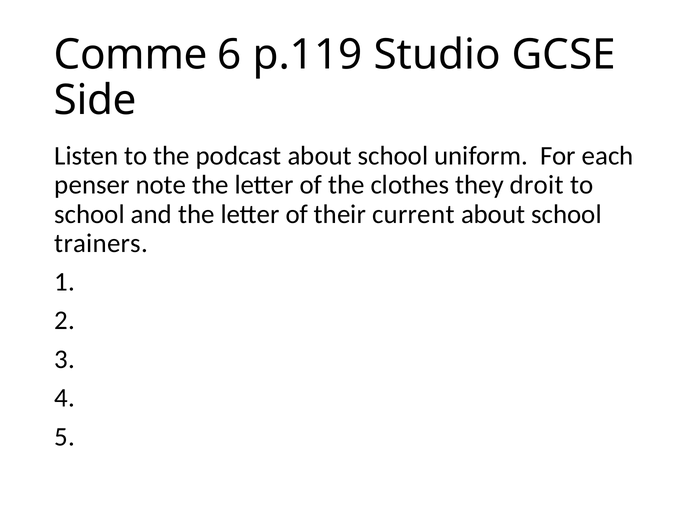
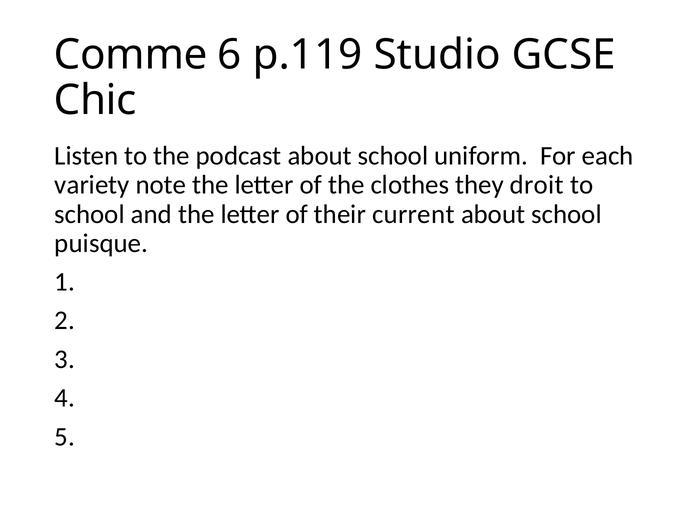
Side: Side -> Chic
penser: penser -> variety
trainers: trainers -> puisque
